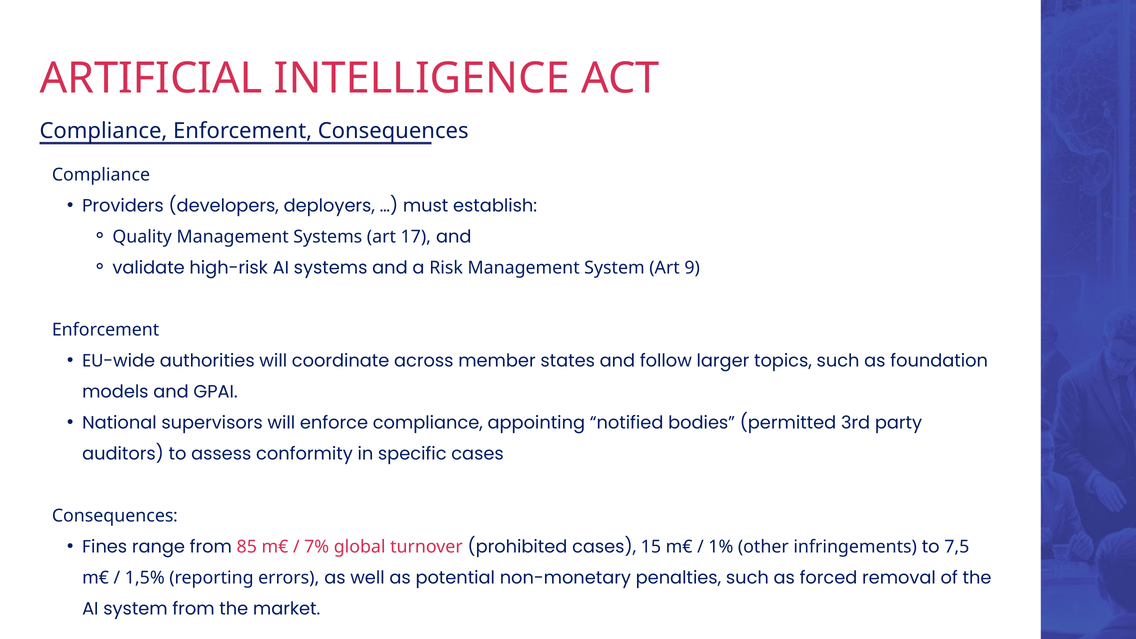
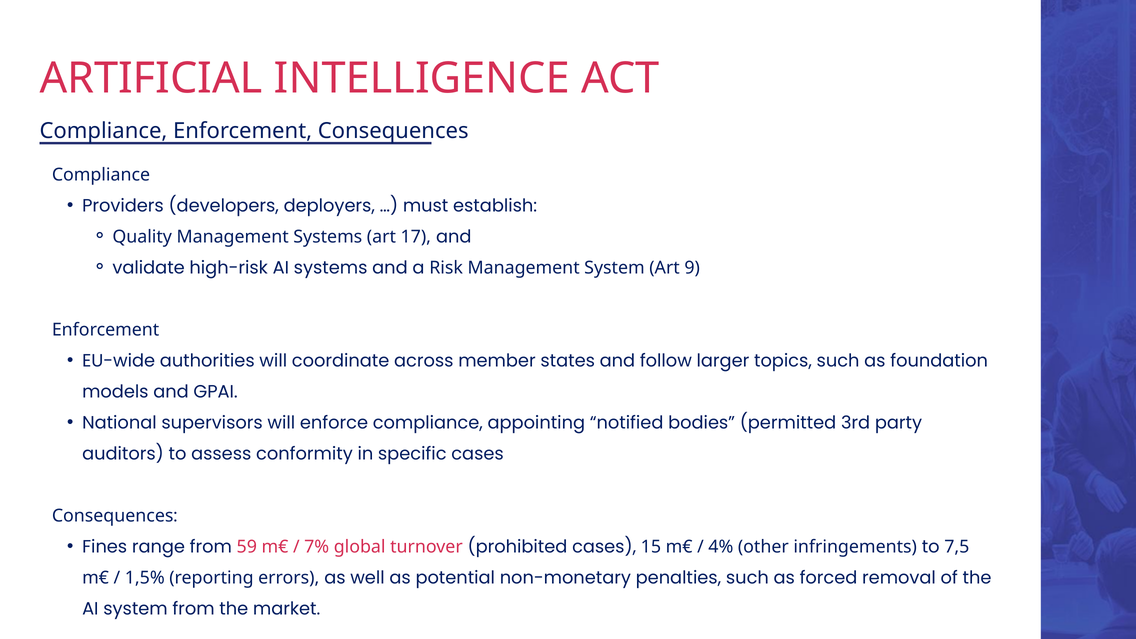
85: 85 -> 59
1%: 1% -> 4%
